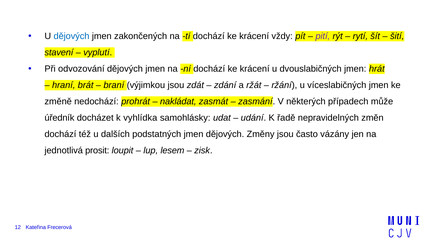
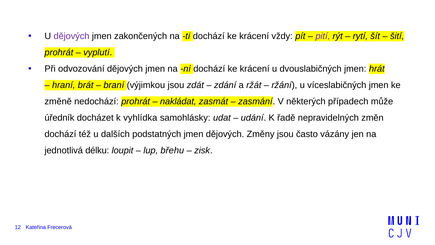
dějových at (72, 36) colour: blue -> purple
stavení at (59, 53): stavení -> prohrát
prosit: prosit -> délku
lesem: lesem -> břehu
